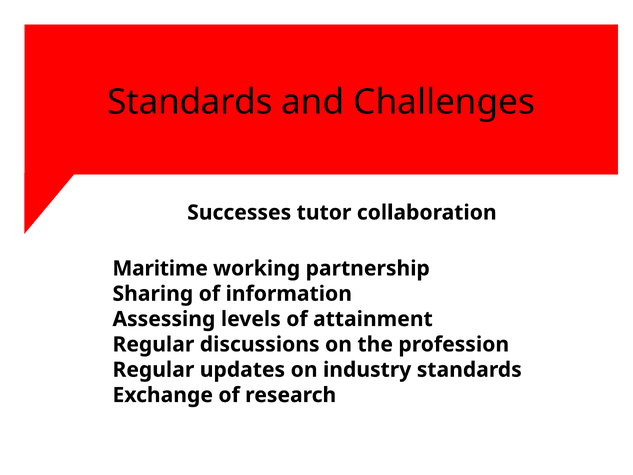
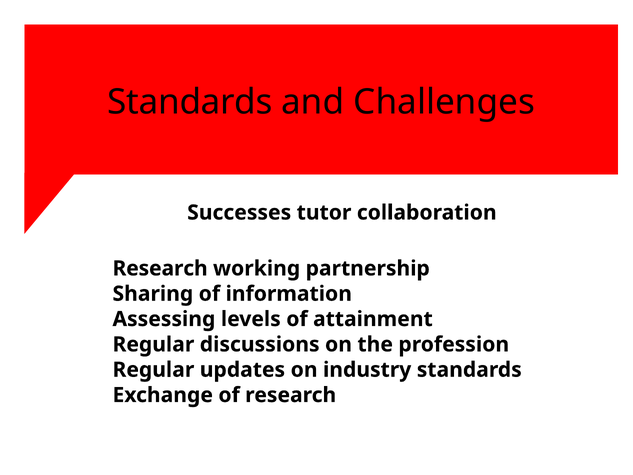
Maritime at (160, 268): Maritime -> Research
